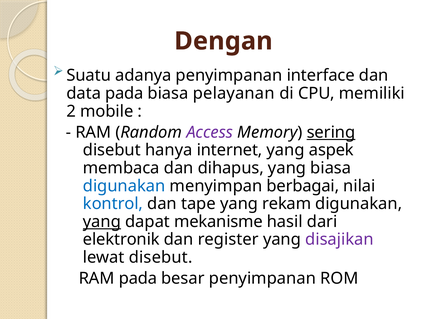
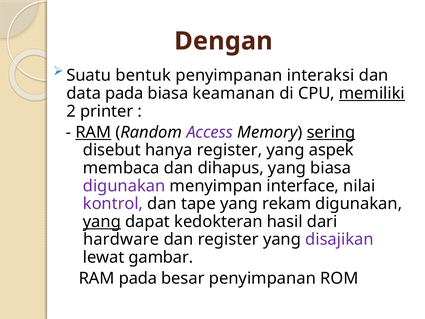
adanya: adanya -> bentuk
interface: interface -> interaksi
pelayanan: pelayanan -> keamanan
memiliki underline: none -> present
mobile: mobile -> printer
RAM at (93, 132) underline: none -> present
hanya internet: internet -> register
digunakan at (124, 186) colour: blue -> purple
berbagai: berbagai -> interface
kontrol colour: blue -> purple
mekanisme: mekanisme -> kedokteran
elektronik: elektronik -> hardware
lewat disebut: disebut -> gambar
